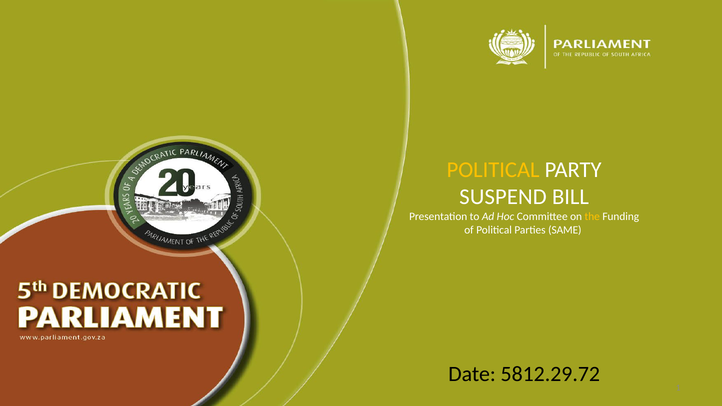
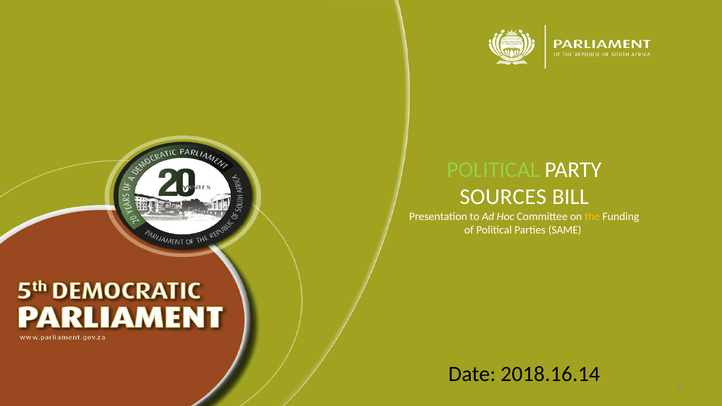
POLITICAL at (493, 170) colour: yellow -> light green
SUSPEND: SUSPEND -> SOURCES
5812.29.72: 5812.29.72 -> 2018.16.14
